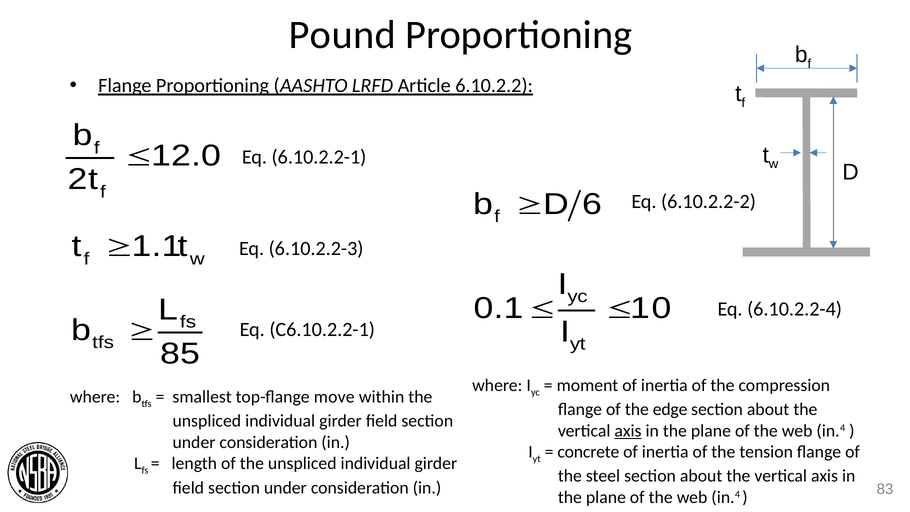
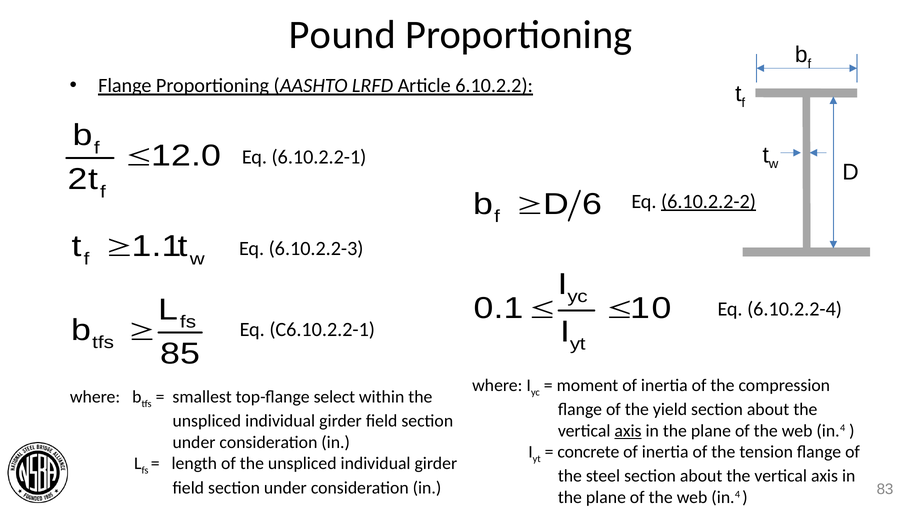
6.10.2.2-2 underline: none -> present
move: move -> select
edge: edge -> yield
